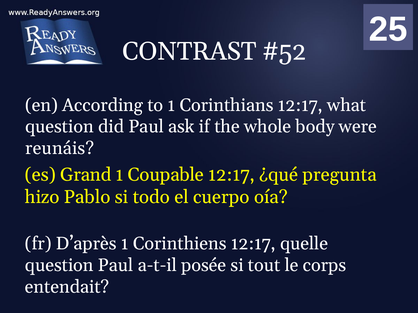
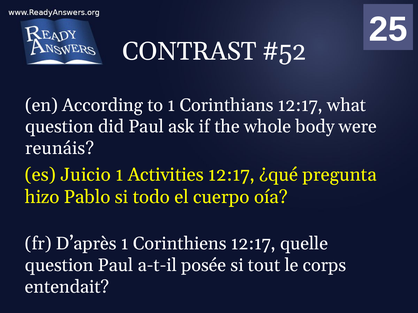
Grand: Grand -> Juicio
Coupable: Coupable -> Activities
